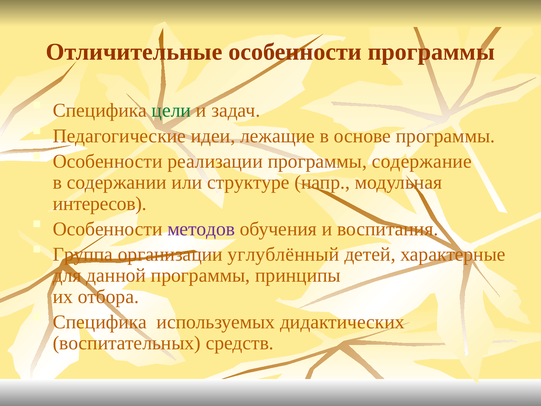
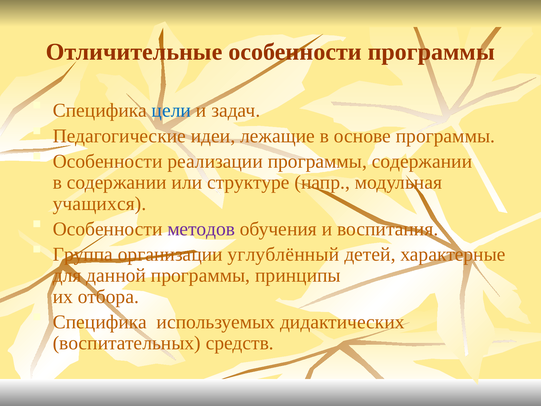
цели colour: green -> blue
программы содержание: содержание -> содержании
интересов: интересов -> учащихся
